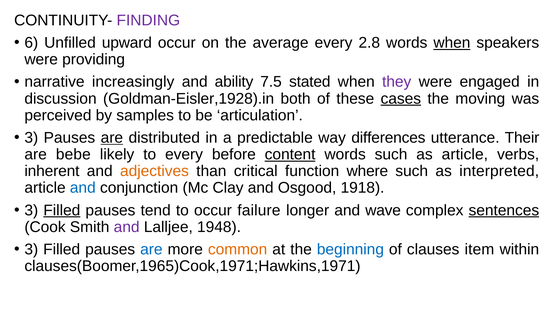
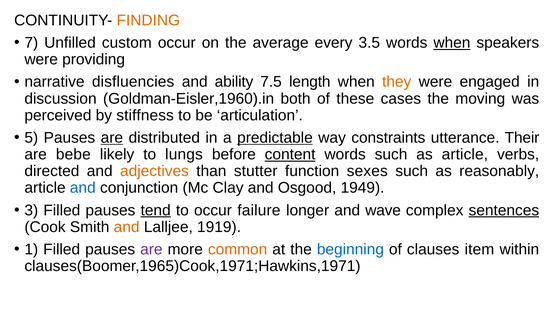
FINDING colour: purple -> orange
6: 6 -> 7
upward: upward -> custom
2.8: 2.8 -> 3.5
increasingly: increasingly -> disfluencies
stated: stated -> length
they colour: purple -> orange
Goldman-Eisler,1928).in: Goldman-Eisler,1928).in -> Goldman-Eisler,1960).in
cases underline: present -> none
samples: samples -> stiffness
3 at (31, 138): 3 -> 5
predictable underline: none -> present
differences: differences -> constraints
to every: every -> lungs
inherent: inherent -> directed
critical: critical -> stutter
where: where -> sexes
interpreted: interpreted -> reasonably
1918: 1918 -> 1949
Filled at (62, 211) underline: present -> none
tend underline: none -> present
and at (127, 227) colour: purple -> orange
1948: 1948 -> 1919
3 at (31, 250): 3 -> 1
are at (151, 250) colour: blue -> purple
